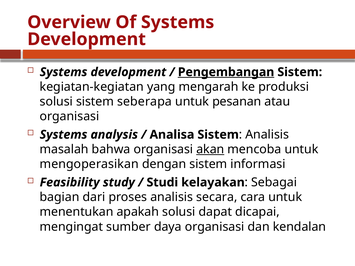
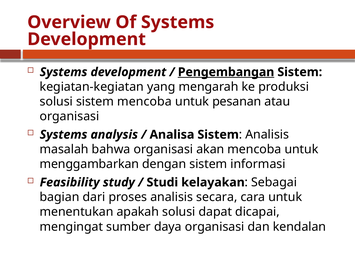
sistem seberapa: seberapa -> mencoba
akan underline: present -> none
mengoperasikan: mengoperasikan -> menggambarkan
